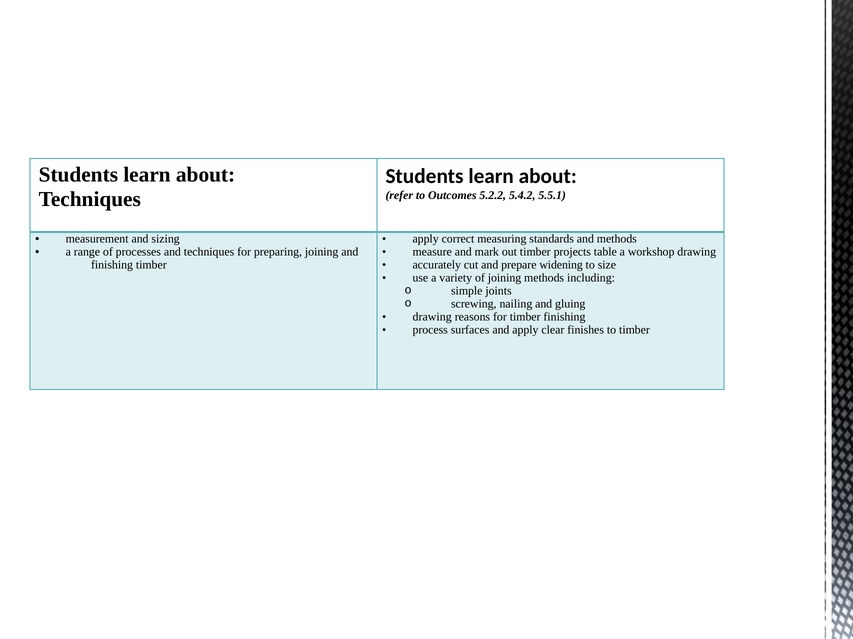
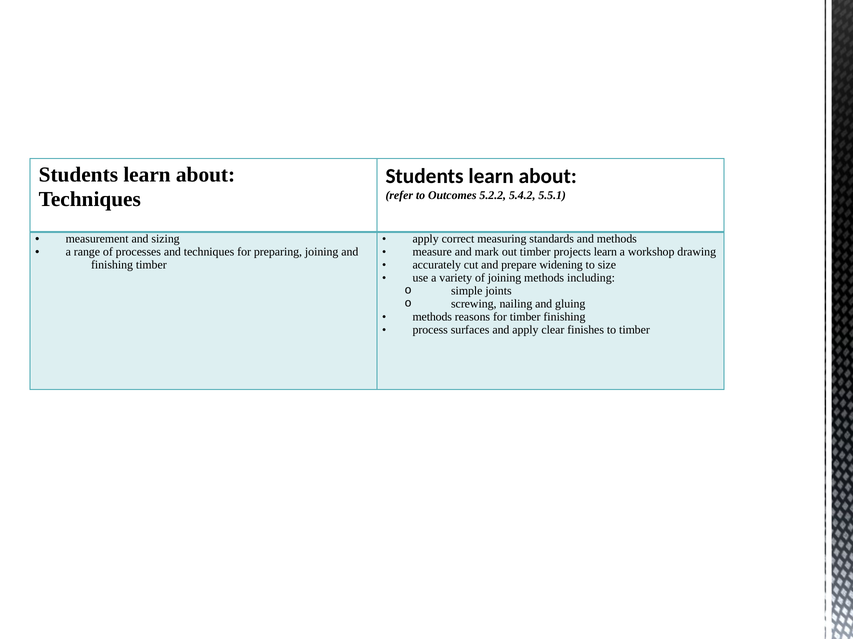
projects table: table -> learn
drawing at (432, 317): drawing -> methods
